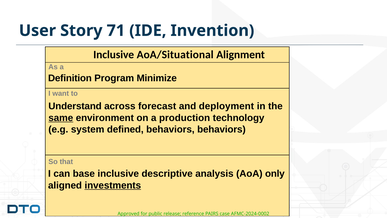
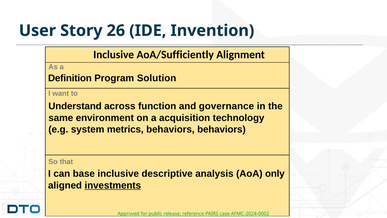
71: 71 -> 26
AoA/Situational: AoA/Situational -> AoA/Sufficiently
Minimize: Minimize -> Solution
forecast: forecast -> function
deployment: deployment -> governance
same underline: present -> none
production: production -> acquisition
defined: defined -> metrics
